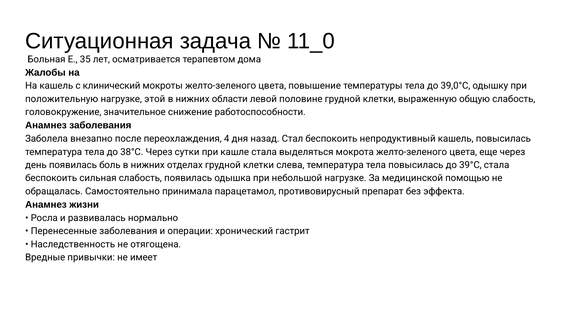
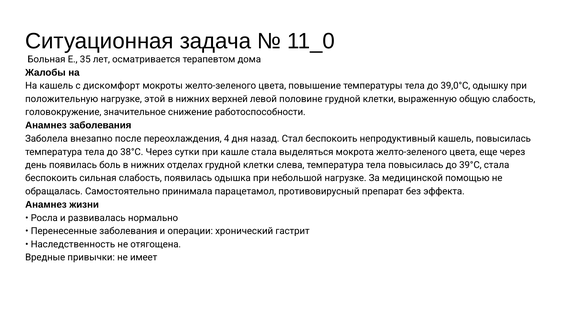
клинический: клинический -> дискомфорт
области: области -> верхней
